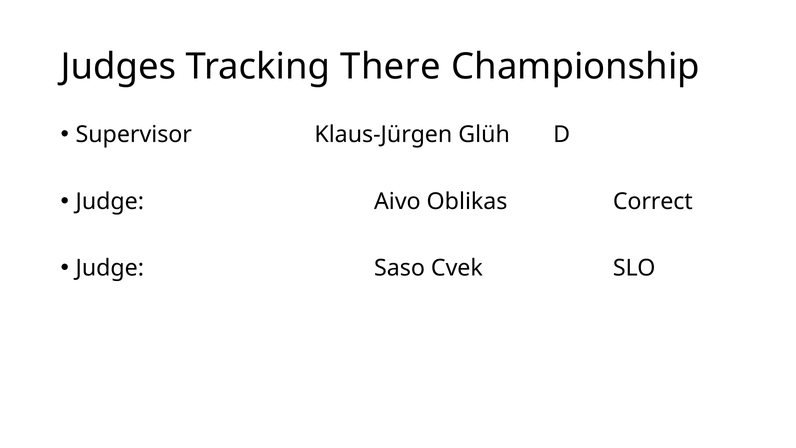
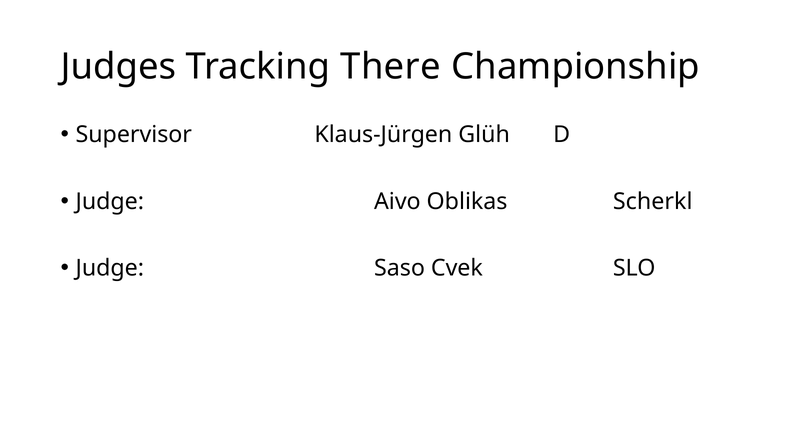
Correct: Correct -> Scherkl
